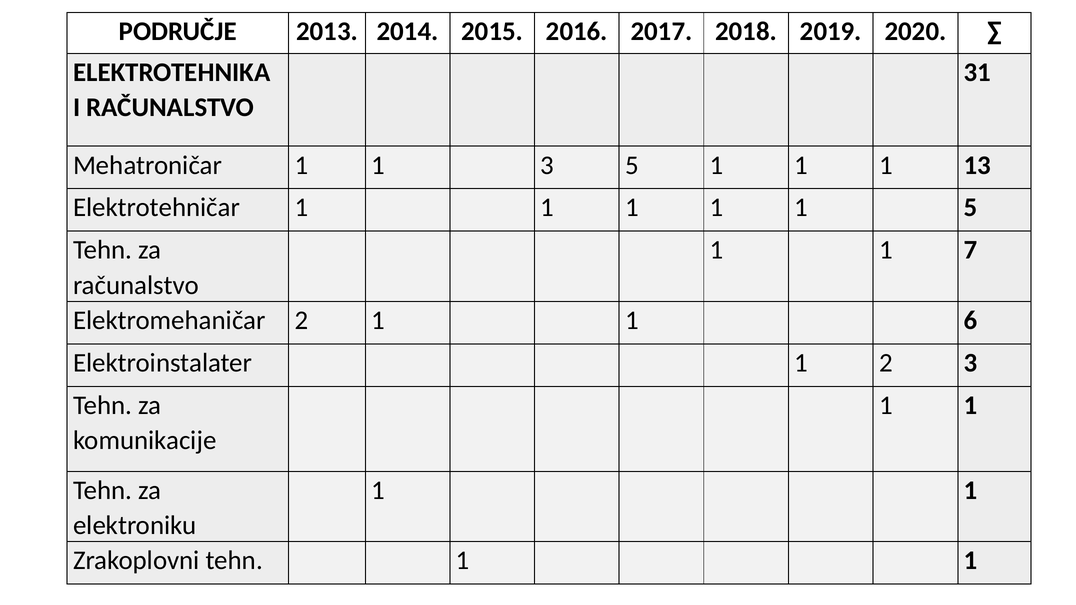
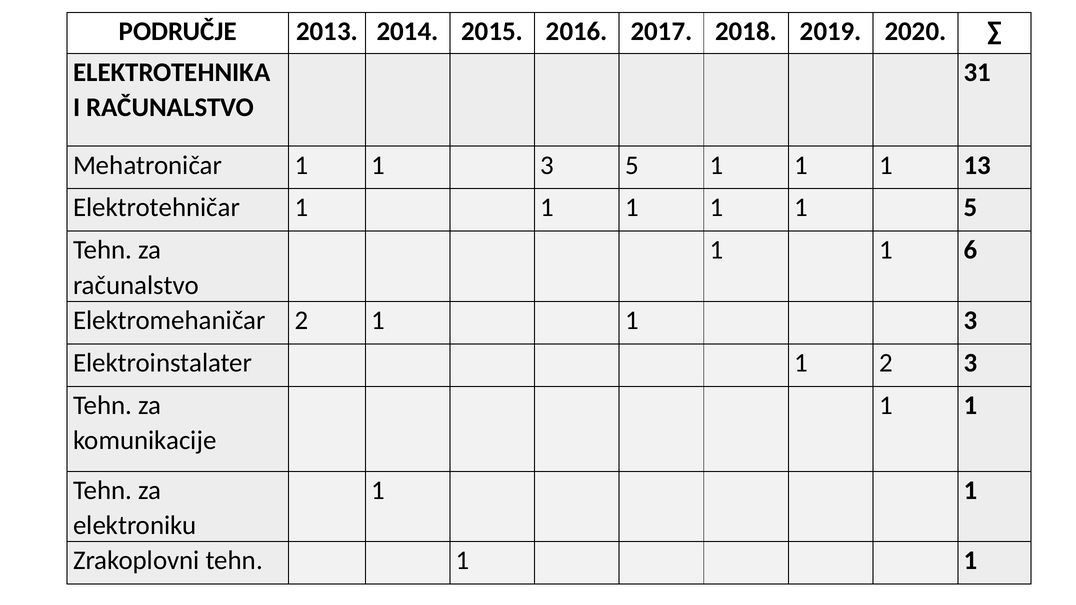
7: 7 -> 6
2 1 1 6: 6 -> 3
